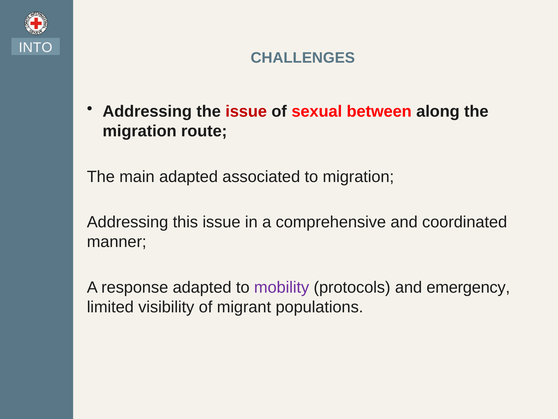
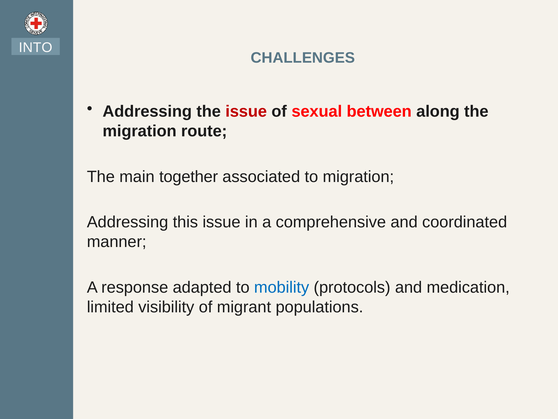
main adapted: adapted -> together
mobility colour: purple -> blue
emergency: emergency -> medication
